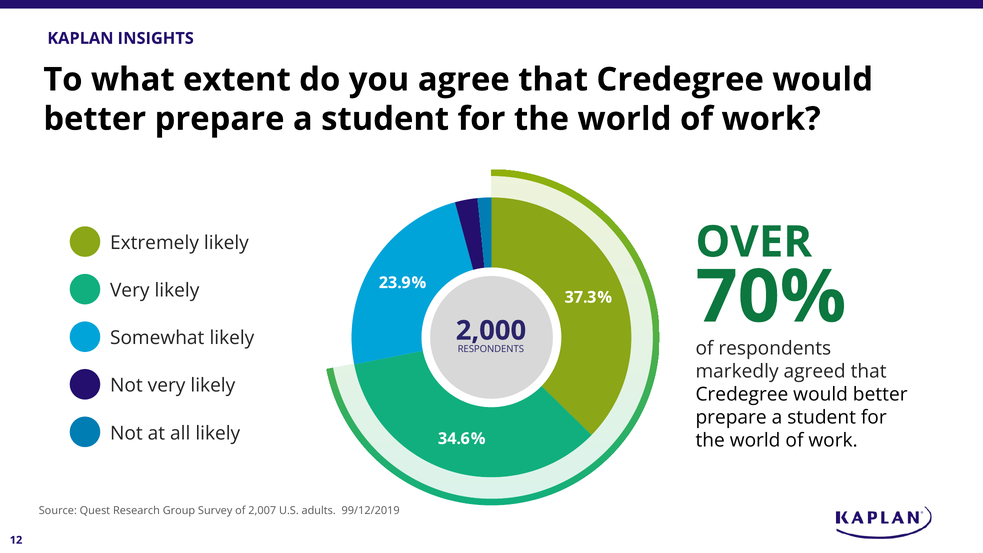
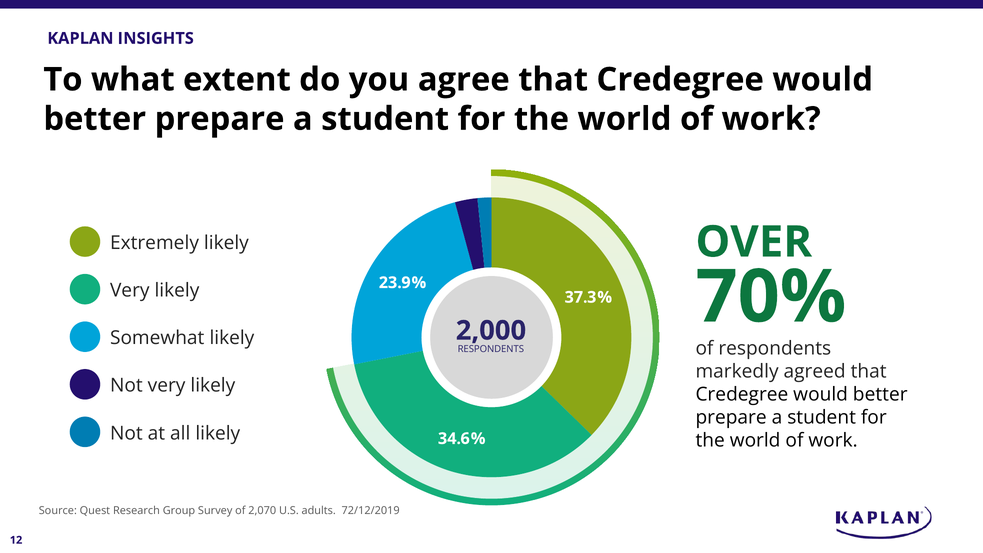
2,007: 2,007 -> 2,070
99/12/2019: 99/12/2019 -> 72/12/2019
